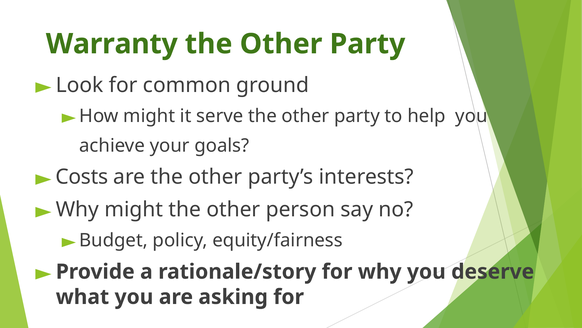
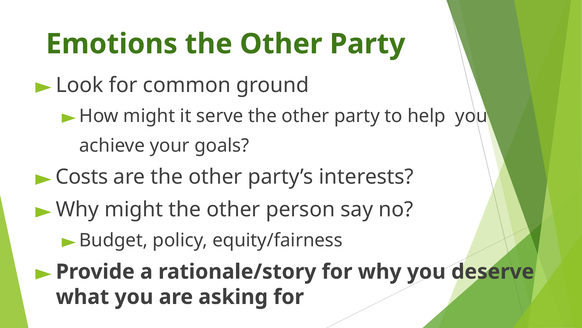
Warranty: Warranty -> Emotions
